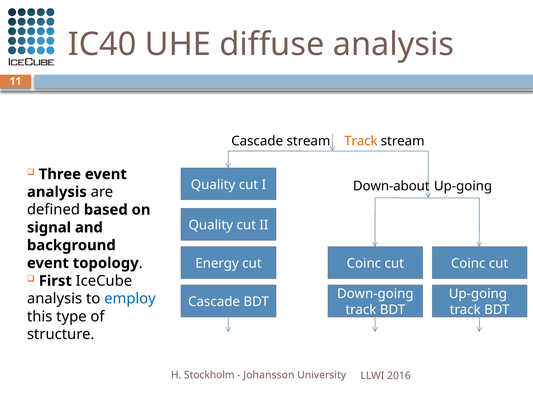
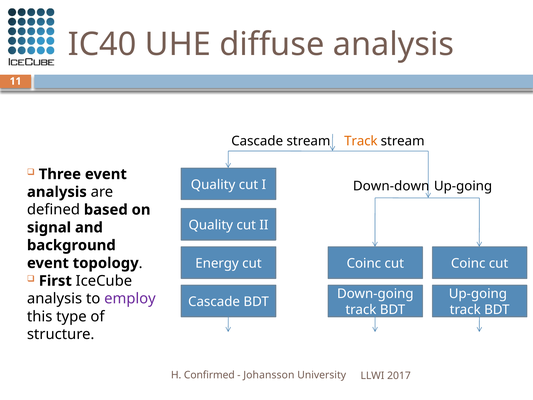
Down-about: Down-about -> Down-down
employ colour: blue -> purple
Stockholm: Stockholm -> Confirmed
2016: 2016 -> 2017
